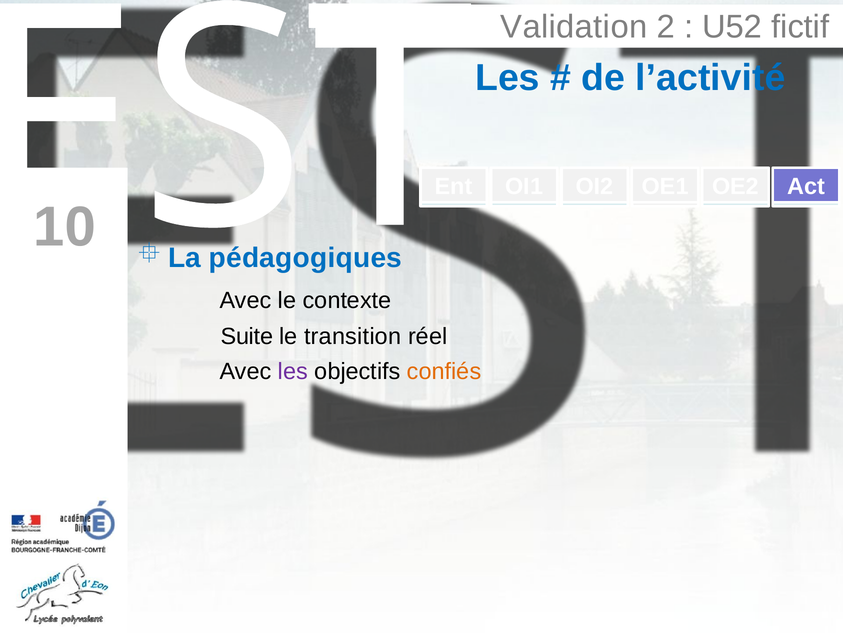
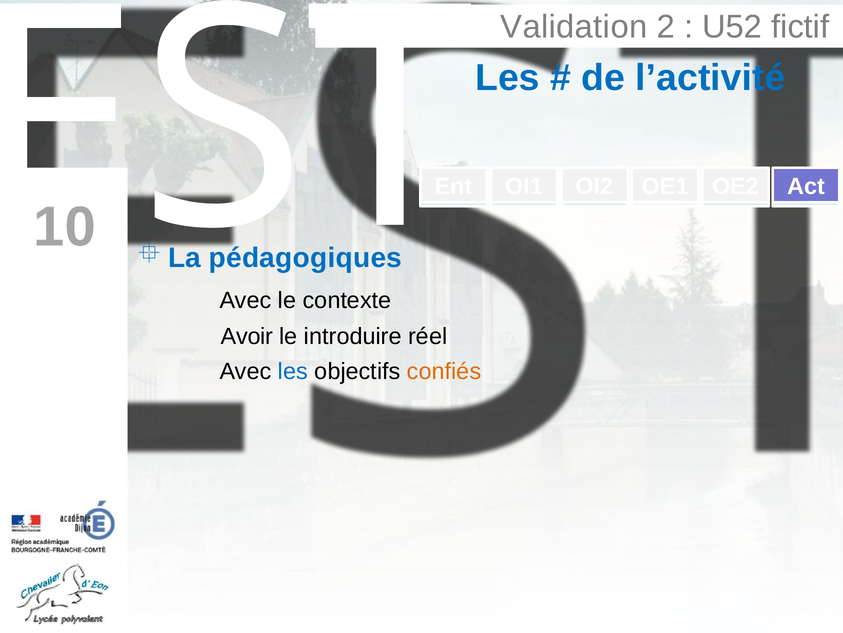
Suite: Suite -> Avoir
transition: transition -> introduire
les at (293, 371) colour: purple -> blue
